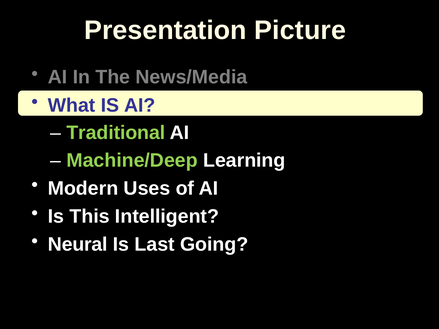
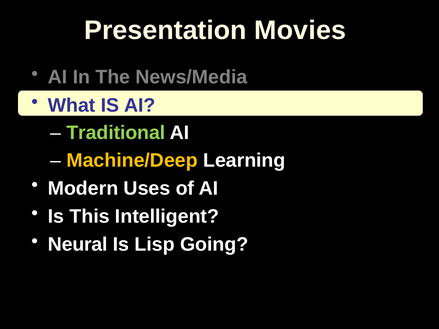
Picture: Picture -> Movies
Machine/Deep colour: light green -> yellow
Last: Last -> Lisp
